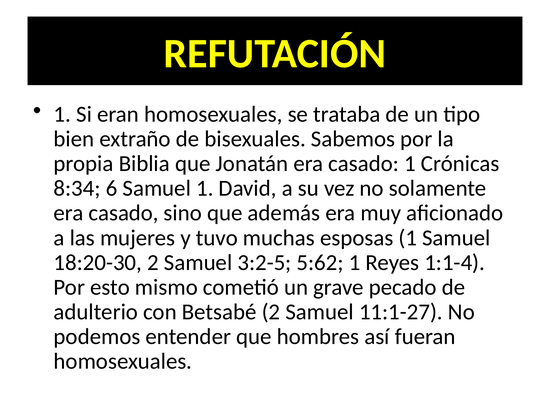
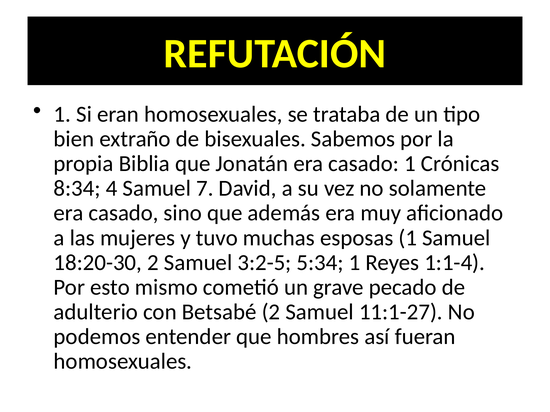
6: 6 -> 4
Samuel 1: 1 -> 7
5:62: 5:62 -> 5:34
